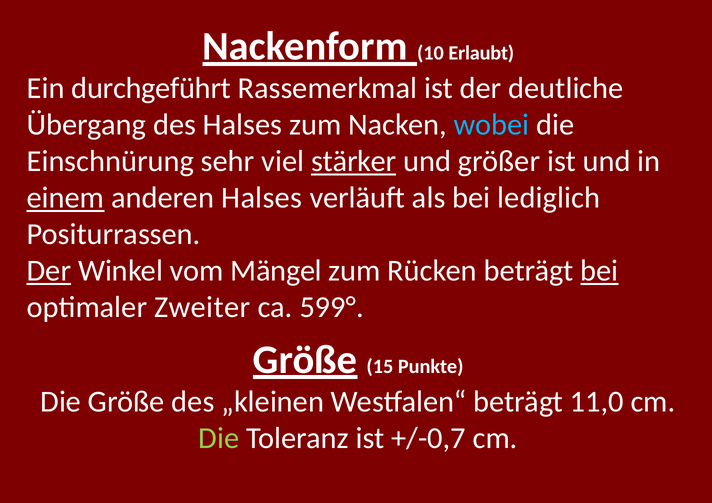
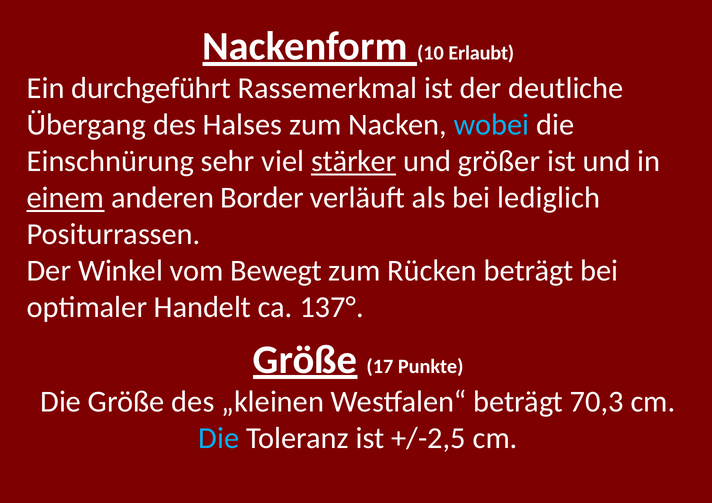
anderen Halses: Halses -> Border
Der at (49, 271) underline: present -> none
Mängel: Mängel -> Bewegt
bei at (599, 271) underline: present -> none
Zweiter: Zweiter -> Handelt
599°: 599° -> 137°
15: 15 -> 17
11,0: 11,0 -> 70,3
Die at (219, 438) colour: light green -> light blue
+/-0,7: +/-0,7 -> +/-2,5
